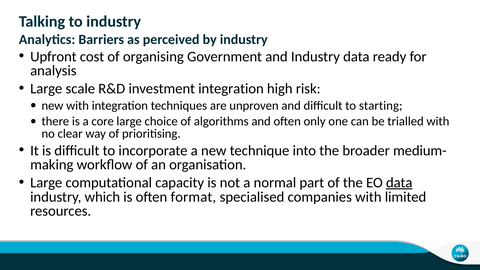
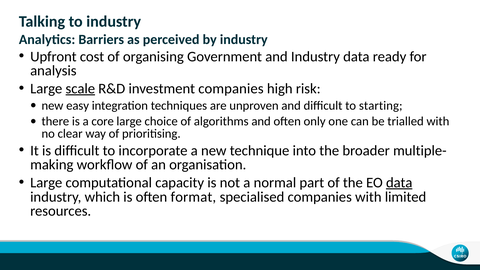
scale underline: none -> present
investment integration: integration -> companies
new with: with -> easy
medium-: medium- -> multiple-
